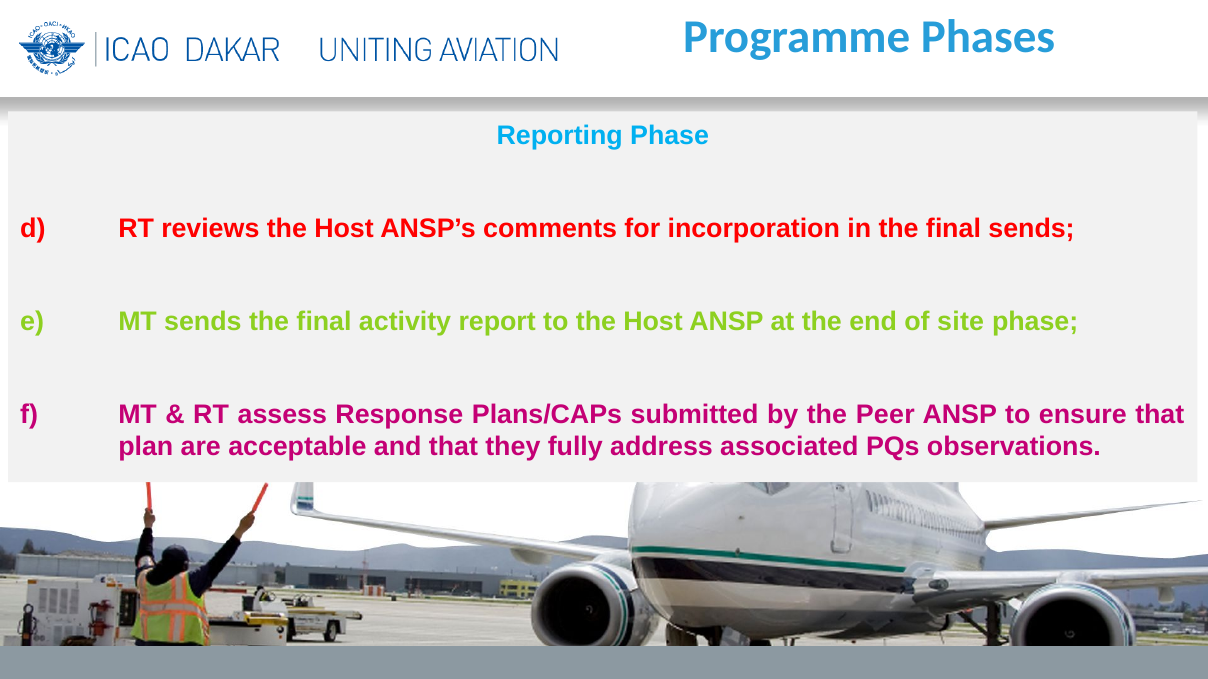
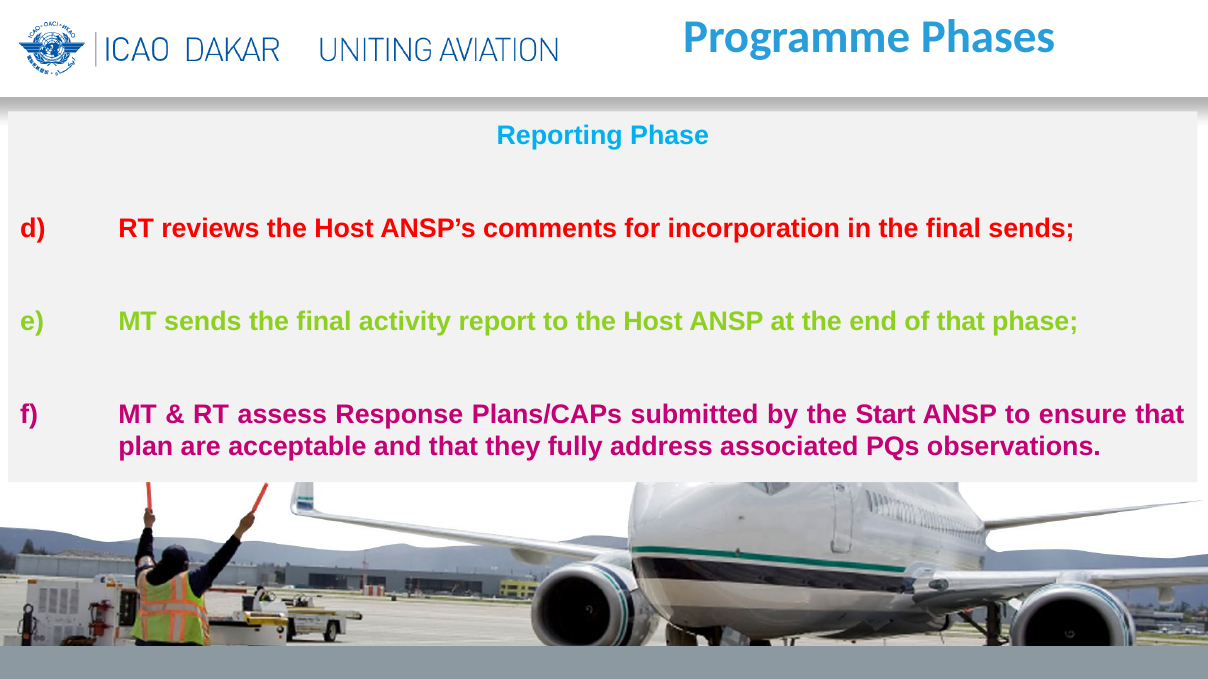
of site: site -> that
Peer: Peer -> Start
